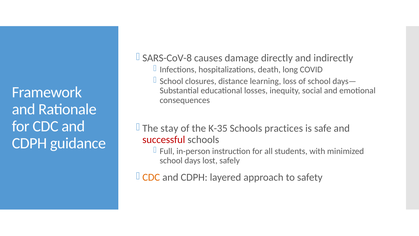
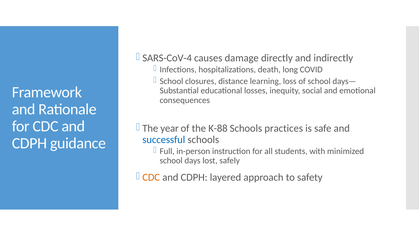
SARS-CoV-8: SARS-CoV-8 -> SARS-CoV-4
stay: stay -> year
K-35: K-35 -> K-88
successful colour: red -> blue
